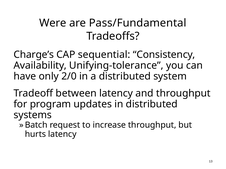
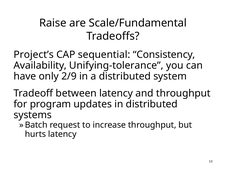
Were: Were -> Raise
Pass/Fundamental: Pass/Fundamental -> Scale/Fundamental
Charge’s: Charge’s -> Project’s
2/0: 2/0 -> 2/9
